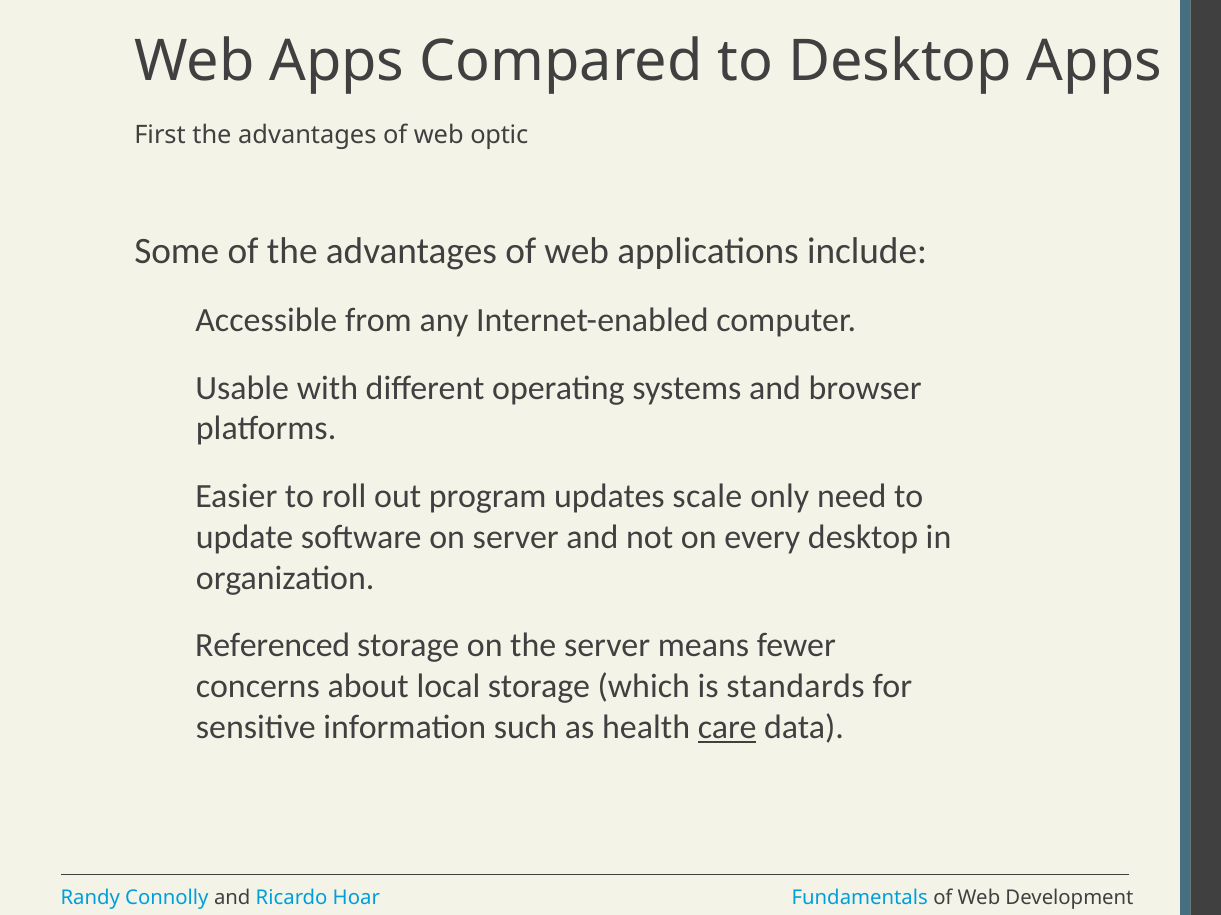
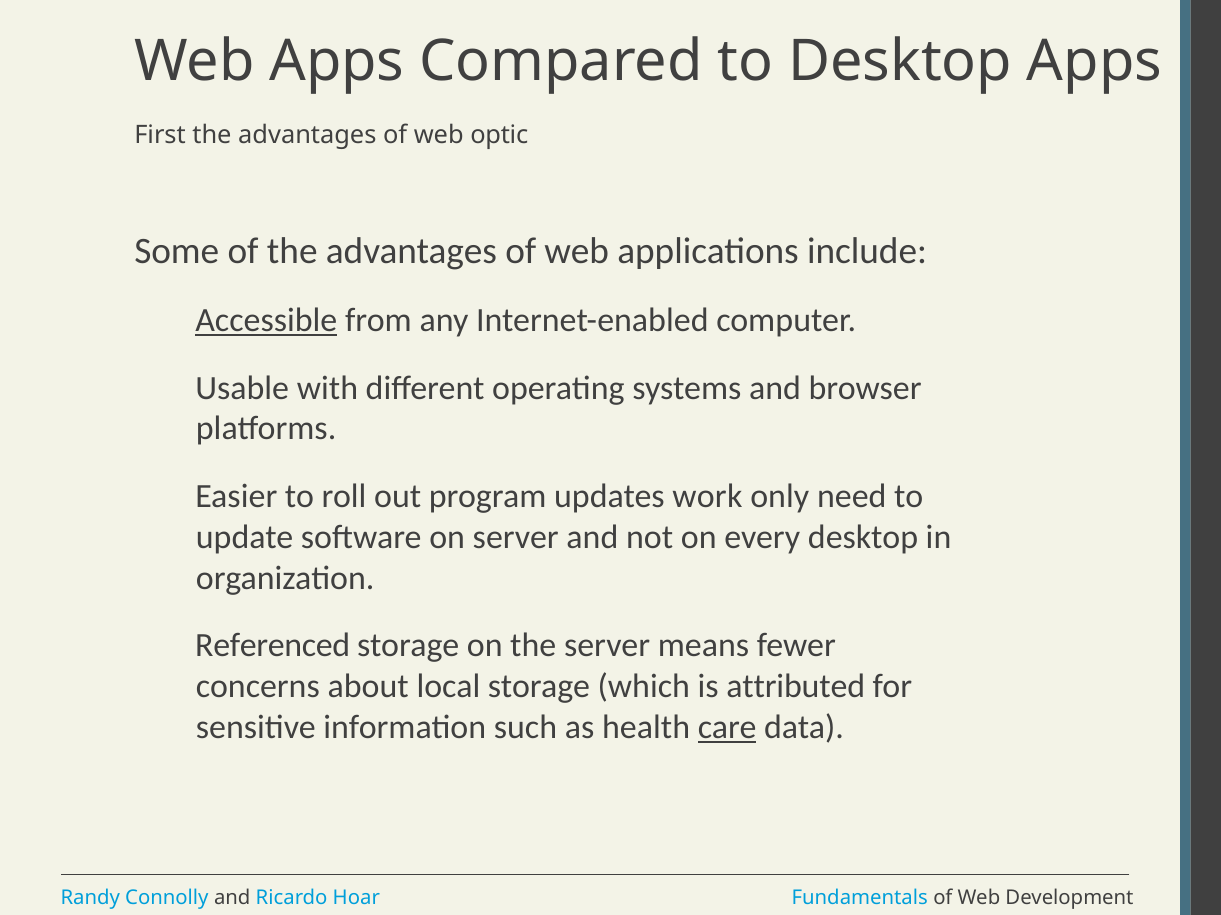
Accessible underline: none -> present
scale: scale -> work
standards: standards -> attributed
